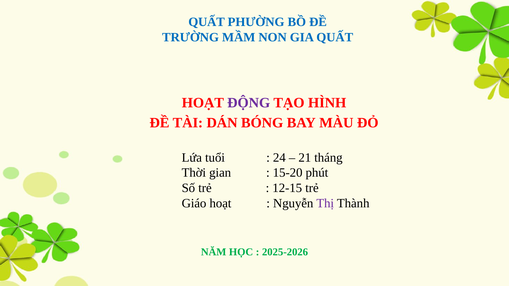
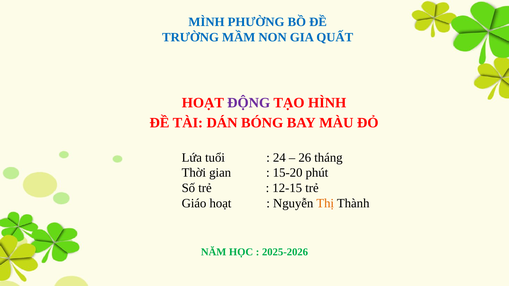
QUẤT at (207, 22): QUẤT -> MÌNH
21: 21 -> 26
Thị colour: purple -> orange
